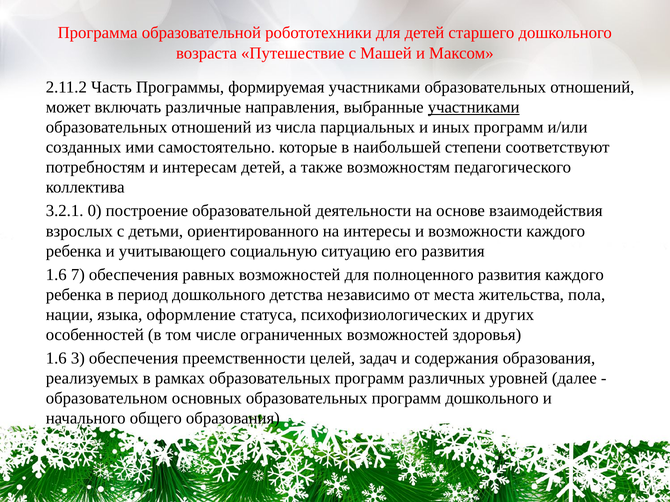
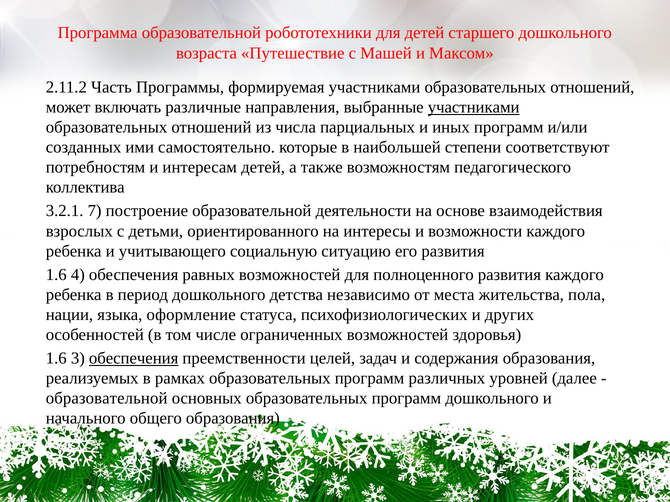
0: 0 -> 7
7: 7 -> 4
обеспечения at (134, 359) underline: none -> present
образовательном at (107, 399): образовательном -> образовательной
